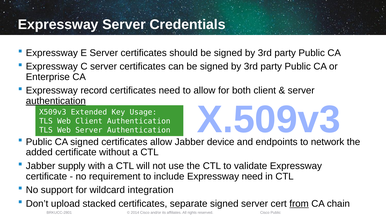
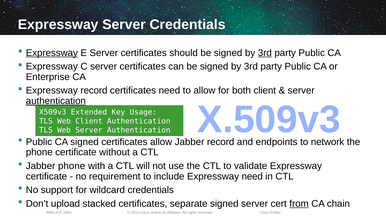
Expressway at (52, 53) underline: none -> present
3rd at (265, 53) underline: none -> present
Jabber device: device -> record
added at (39, 152): added -> phone
Jabber supply: supply -> phone
wildcard integration: integration -> credentials
